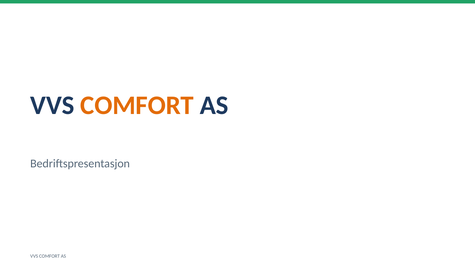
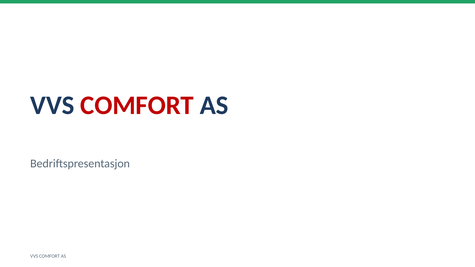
COMFORT at (137, 105) colour: orange -> red
